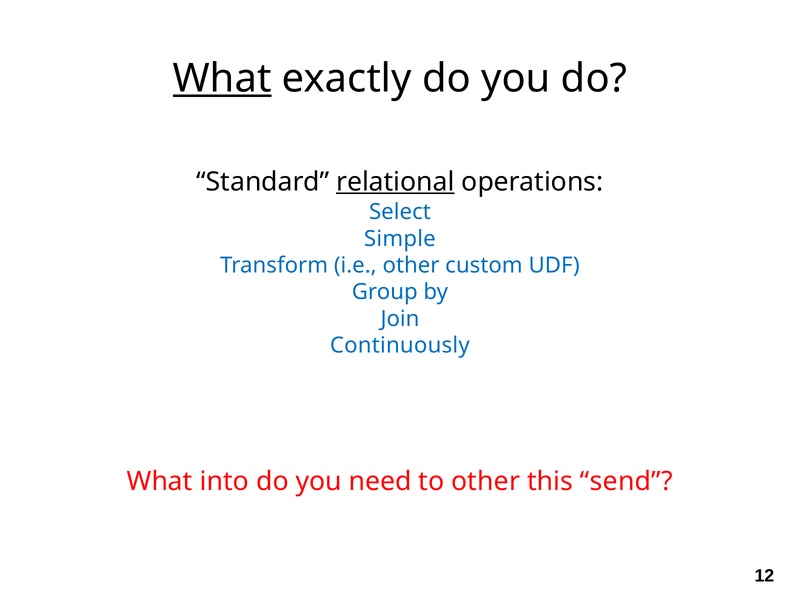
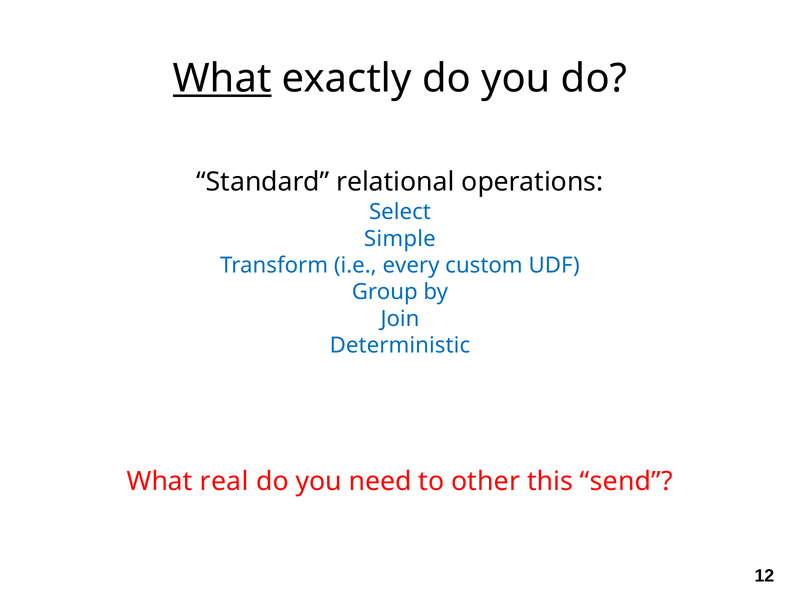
relational underline: present -> none
i.e other: other -> every
Continuously: Continuously -> Deterministic
into: into -> real
